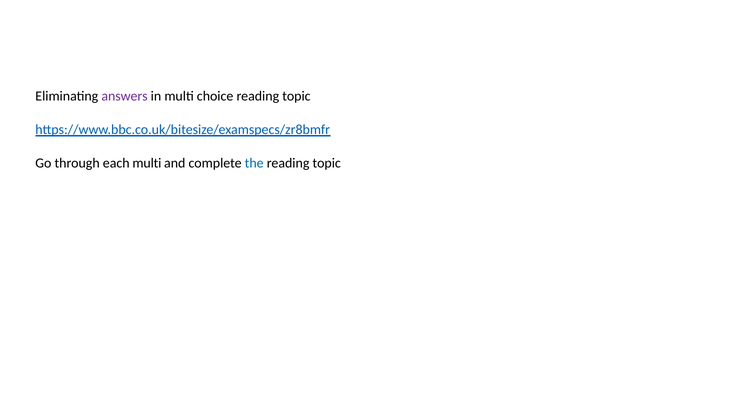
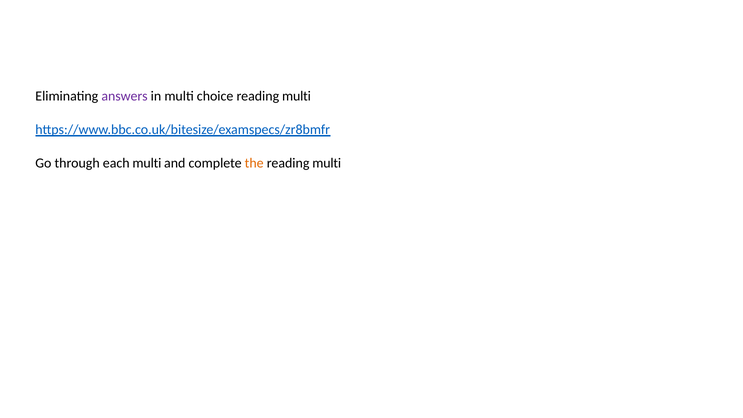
choice reading topic: topic -> multi
the colour: blue -> orange
topic at (327, 163): topic -> multi
